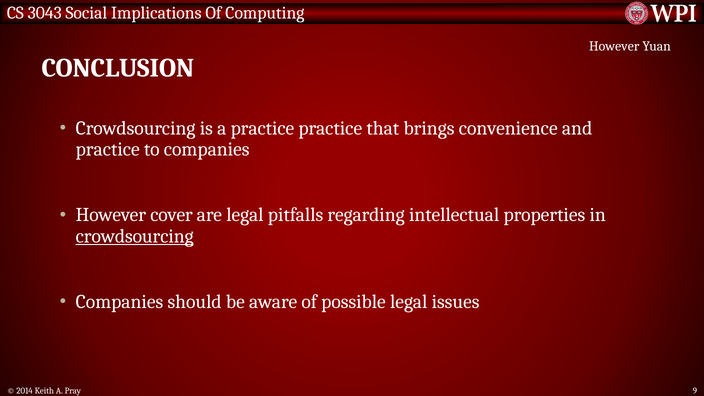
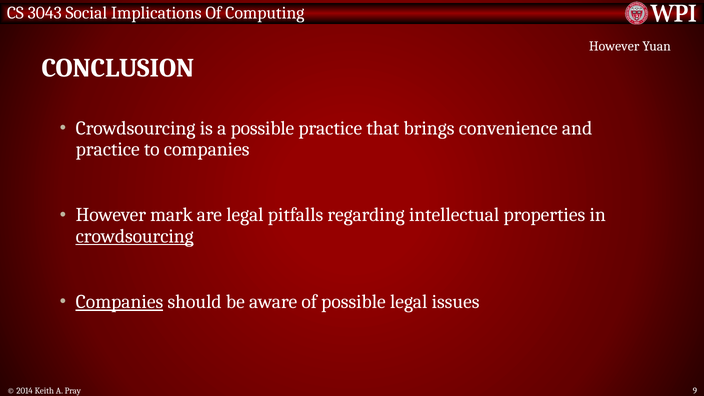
a practice: practice -> possible
cover: cover -> mark
Companies at (119, 302) underline: none -> present
